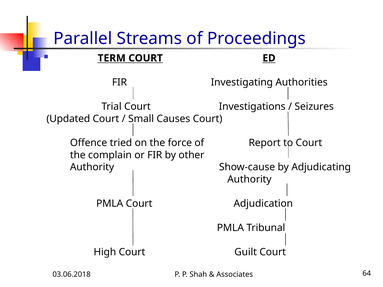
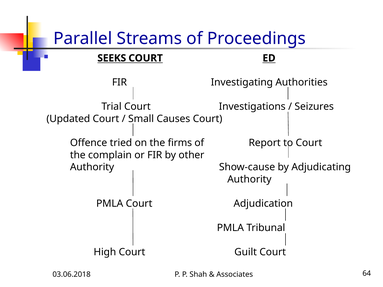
TERM: TERM -> SEEKS
force: force -> firms
